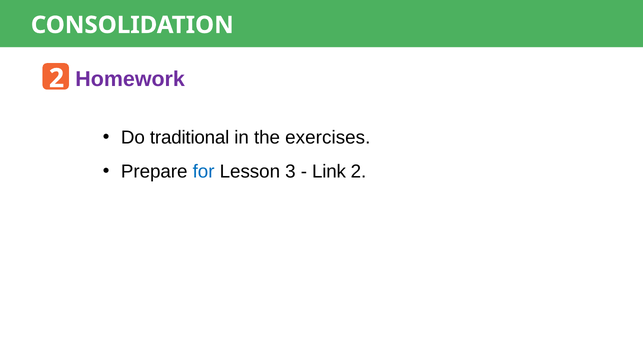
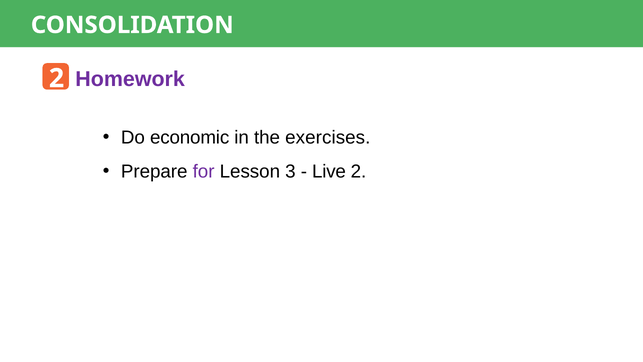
traditional: traditional -> economic
for colour: blue -> purple
Link: Link -> Live
